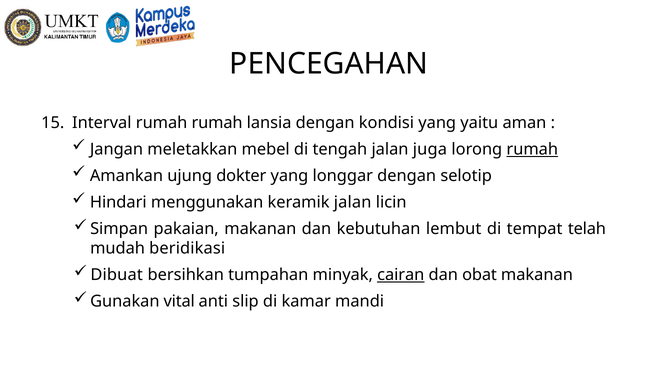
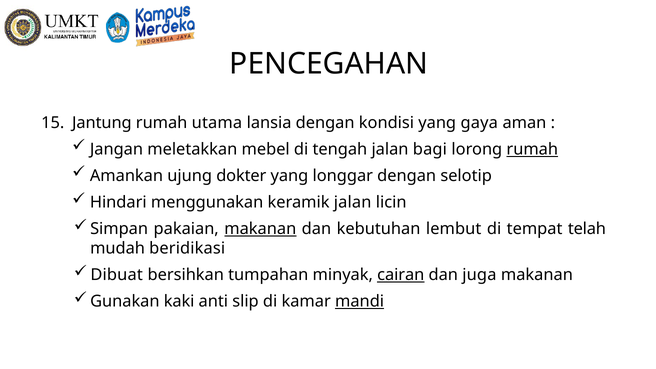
Interval: Interval -> Jantung
rumah rumah: rumah -> utama
yaitu: yaitu -> gaya
juga: juga -> bagi
makanan at (260, 229) underline: none -> present
obat: obat -> juga
vital: vital -> kaki
mandi underline: none -> present
